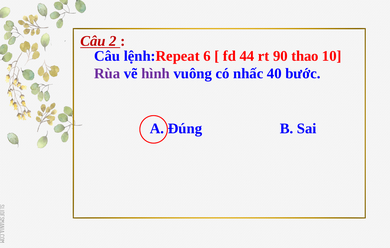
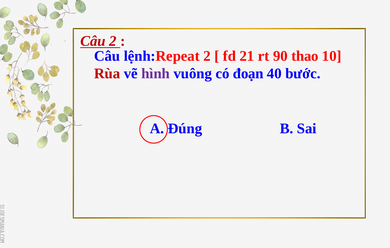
lệnh:Repeat 6: 6 -> 2
44: 44 -> 21
Rùa colour: purple -> red
nhấc: nhấc -> đoạn
